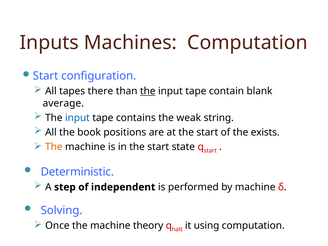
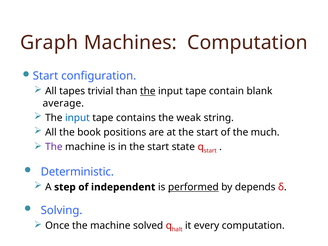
Inputs: Inputs -> Graph
there: there -> trivial
exists: exists -> much
The at (54, 147) colour: orange -> purple
performed underline: none -> present
by machine: machine -> depends
theory: theory -> solved
using: using -> every
